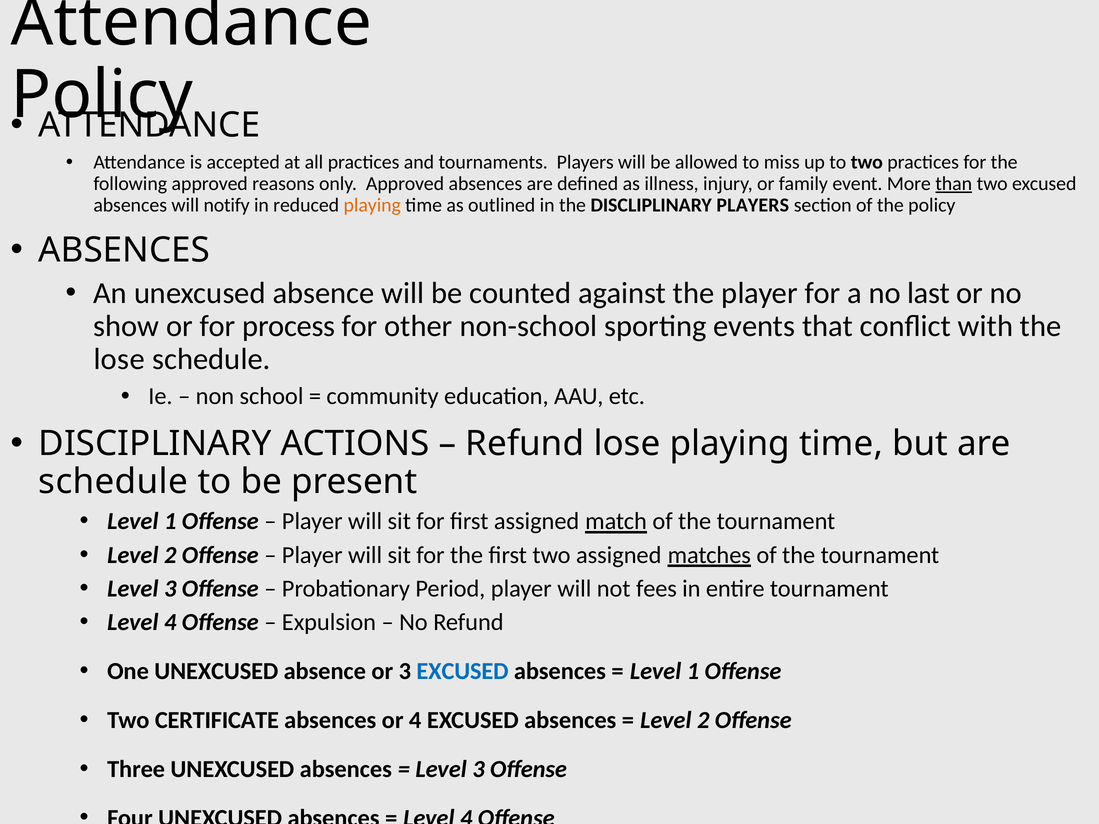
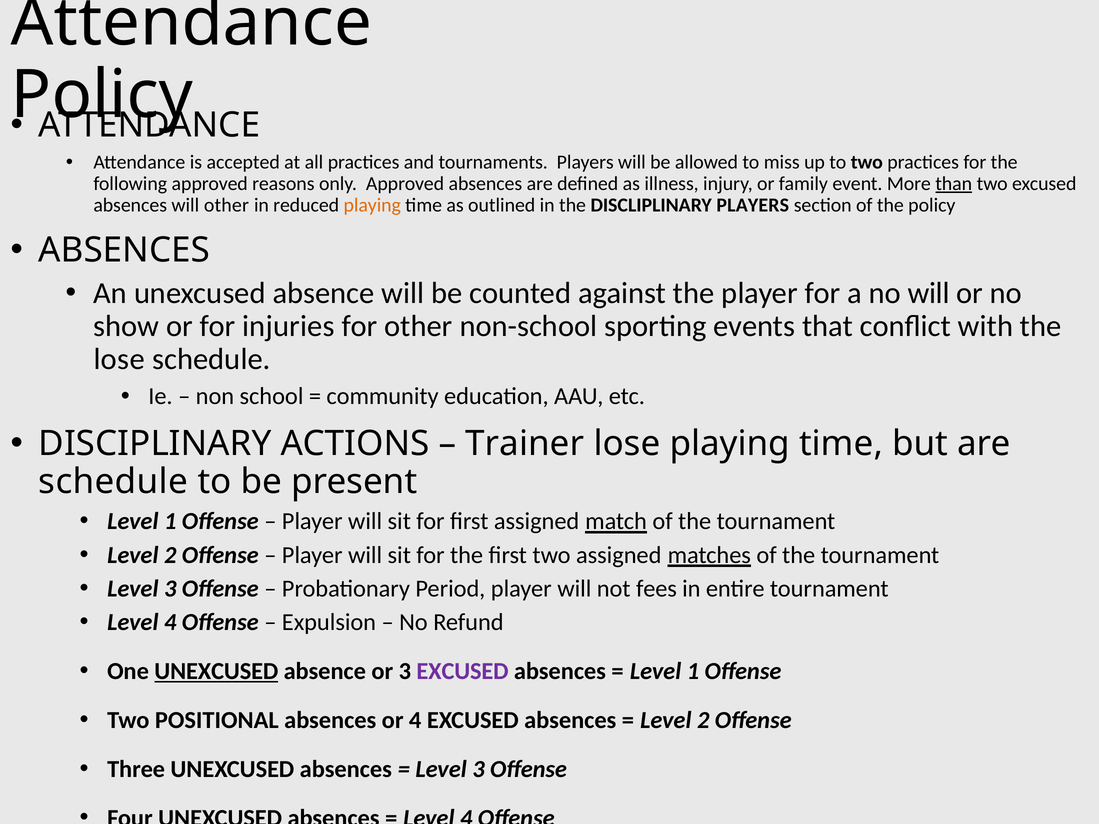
will notify: notify -> other
no last: last -> will
process: process -> injuries
Refund at (525, 444): Refund -> Trainer
UNEXCUSED at (216, 672) underline: none -> present
EXCUSED at (463, 672) colour: blue -> purple
CERTIFICATE: CERTIFICATE -> POSITIONAL
